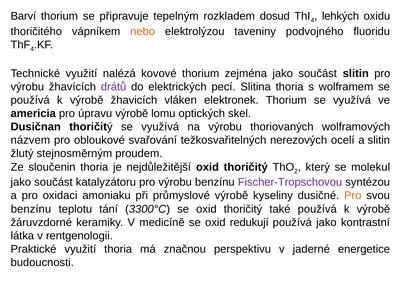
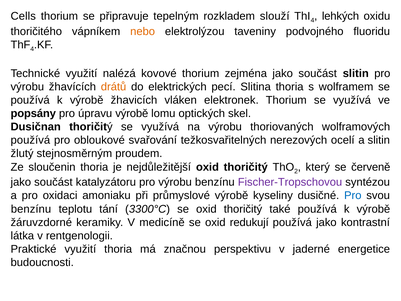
Barví: Barví -> Cells
dosud: dosud -> slouží
drátů colour: purple -> orange
americia: americia -> popsány
názvem at (30, 140): názvem -> používá
molekul: molekul -> červeně
Pro at (353, 195) colour: orange -> blue
